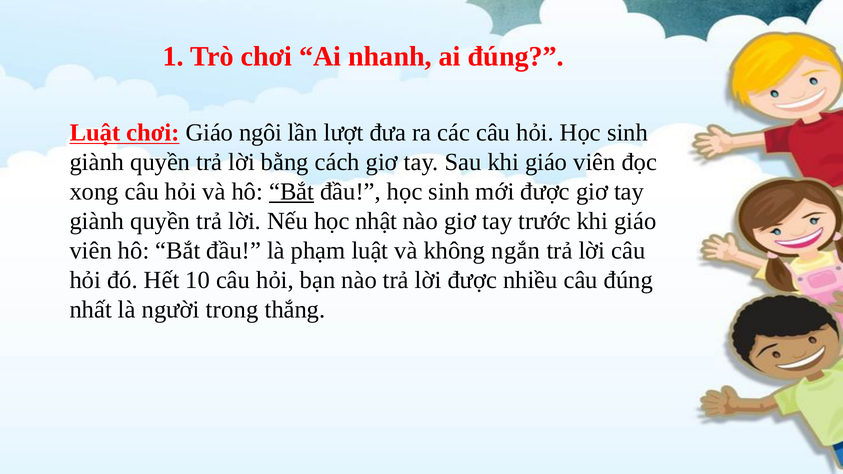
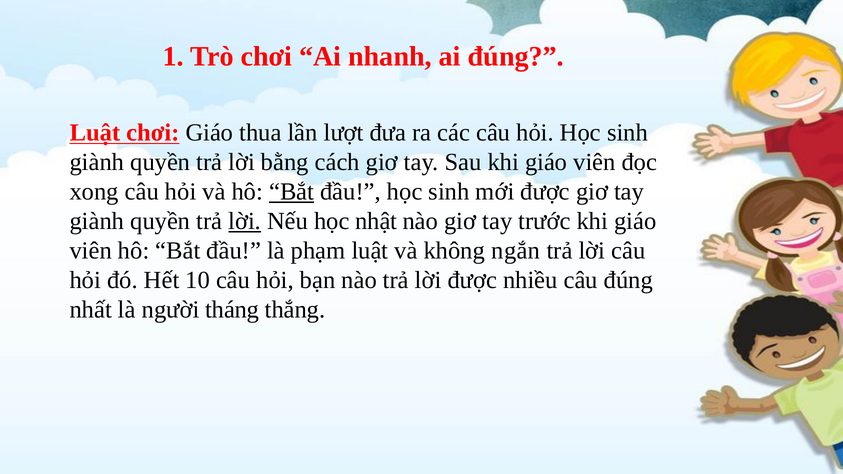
ngôi: ngôi -> thua
lời at (245, 221) underline: none -> present
trong: trong -> tháng
